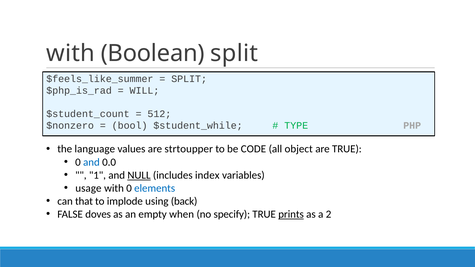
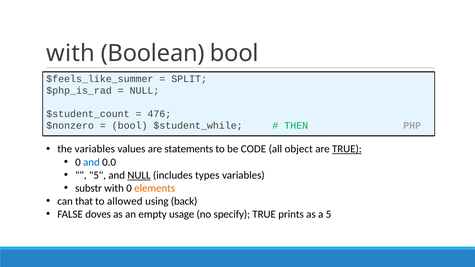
Boolean split: split -> bool
WILL at (145, 91): WILL -> NULL
512: 512 -> 476
TYPE: TYPE -> THEN
the language: language -> variables
strtoupper: strtoupper -> statements
TRUE at (347, 149) underline: none -> present
1 at (97, 175): 1 -> 5
index: index -> types
usage: usage -> substr
elements colour: blue -> orange
implode: implode -> allowed
when: when -> usage
prints underline: present -> none
a 2: 2 -> 5
